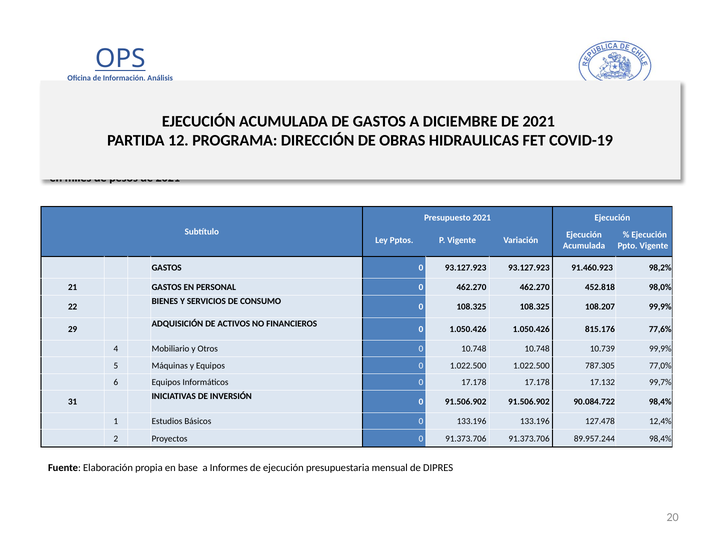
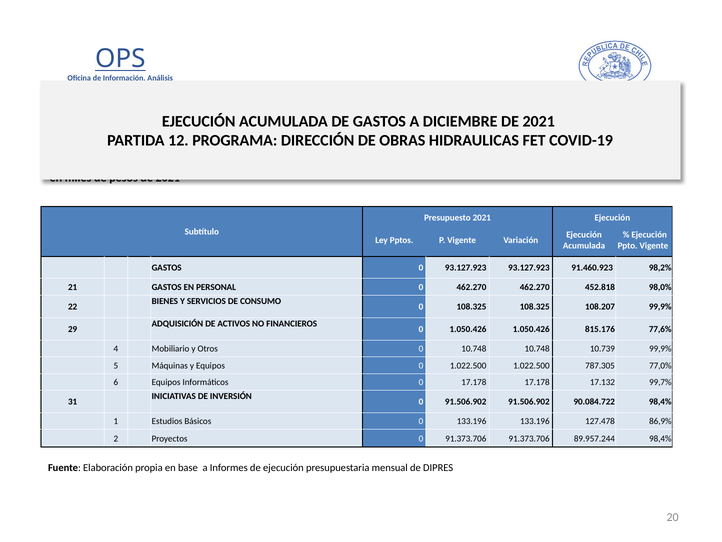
12,4%: 12,4% -> 86,9%
